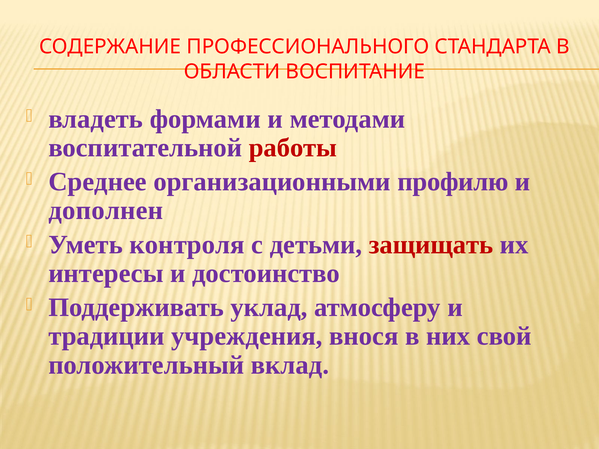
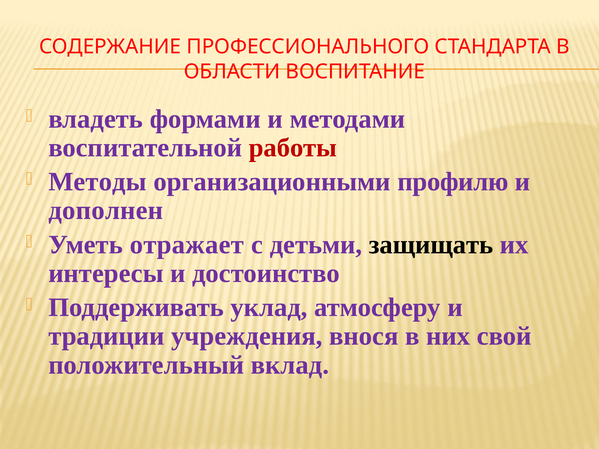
Среднее: Среднее -> Методы
контроля: контроля -> отражает
защищать colour: red -> black
